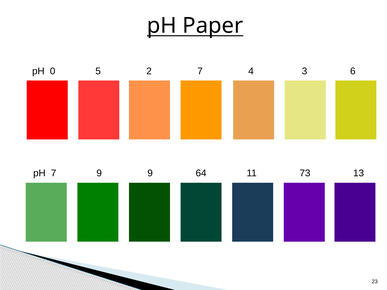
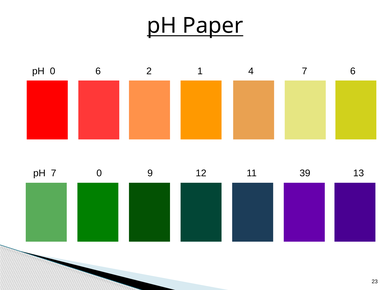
0 5: 5 -> 6
2 7: 7 -> 1
4 3: 3 -> 7
7 9: 9 -> 0
64: 64 -> 12
73: 73 -> 39
